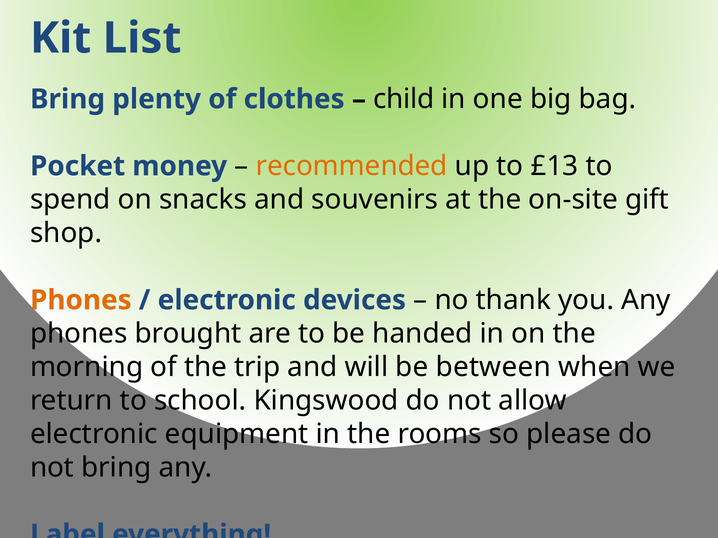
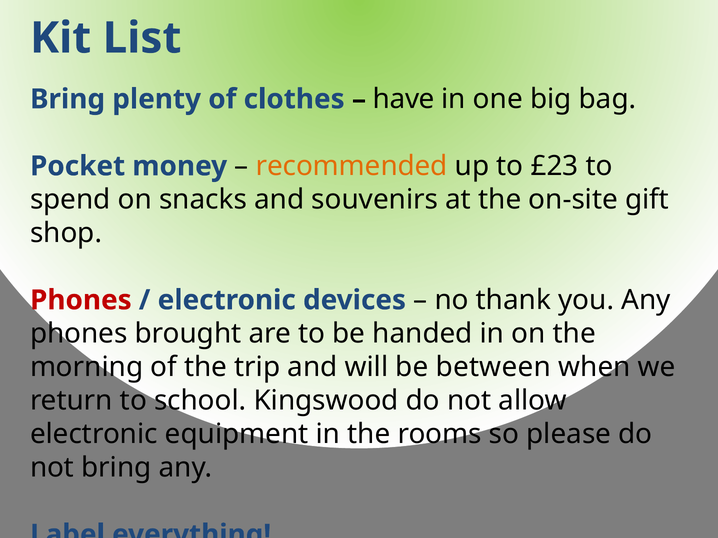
child: child -> have
£13: £13 -> £23
Phones at (81, 300) colour: orange -> red
